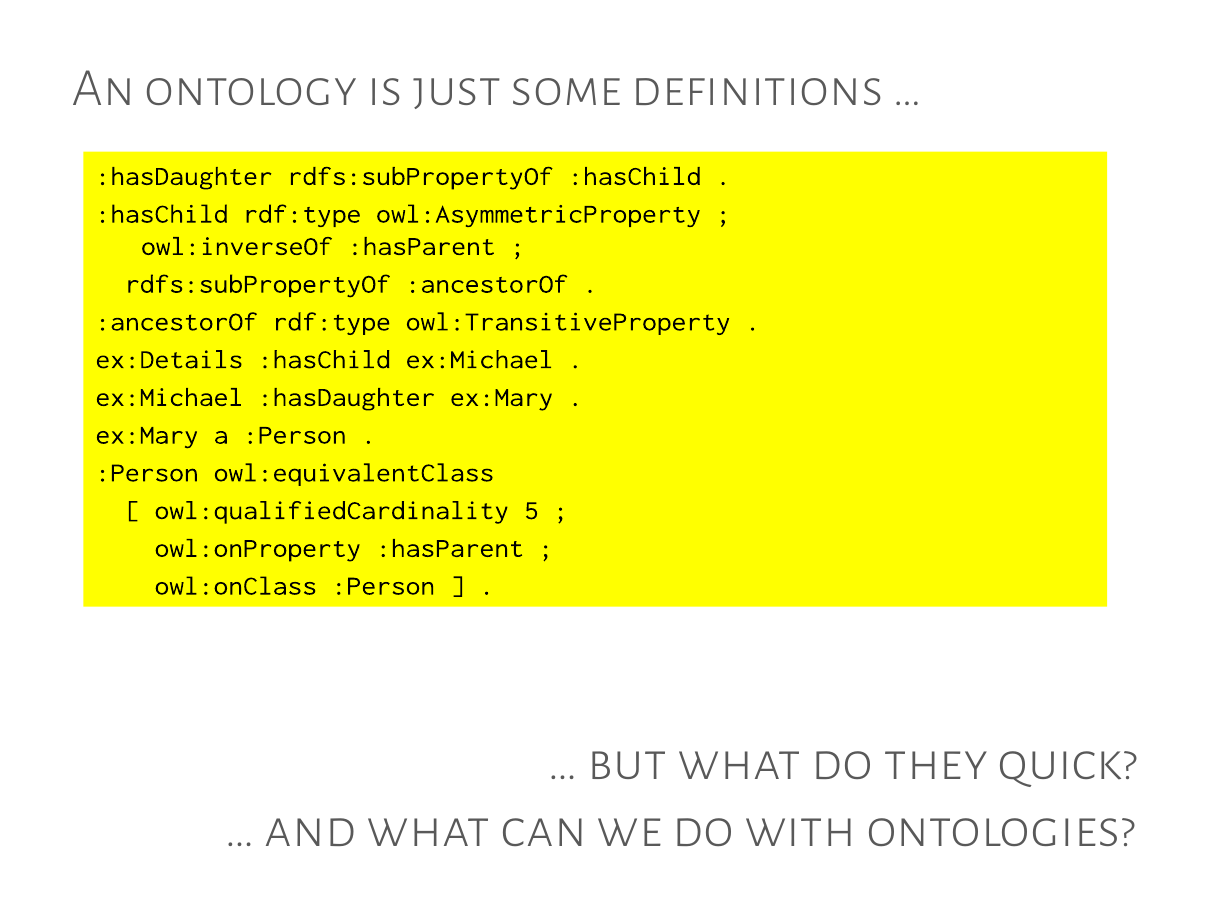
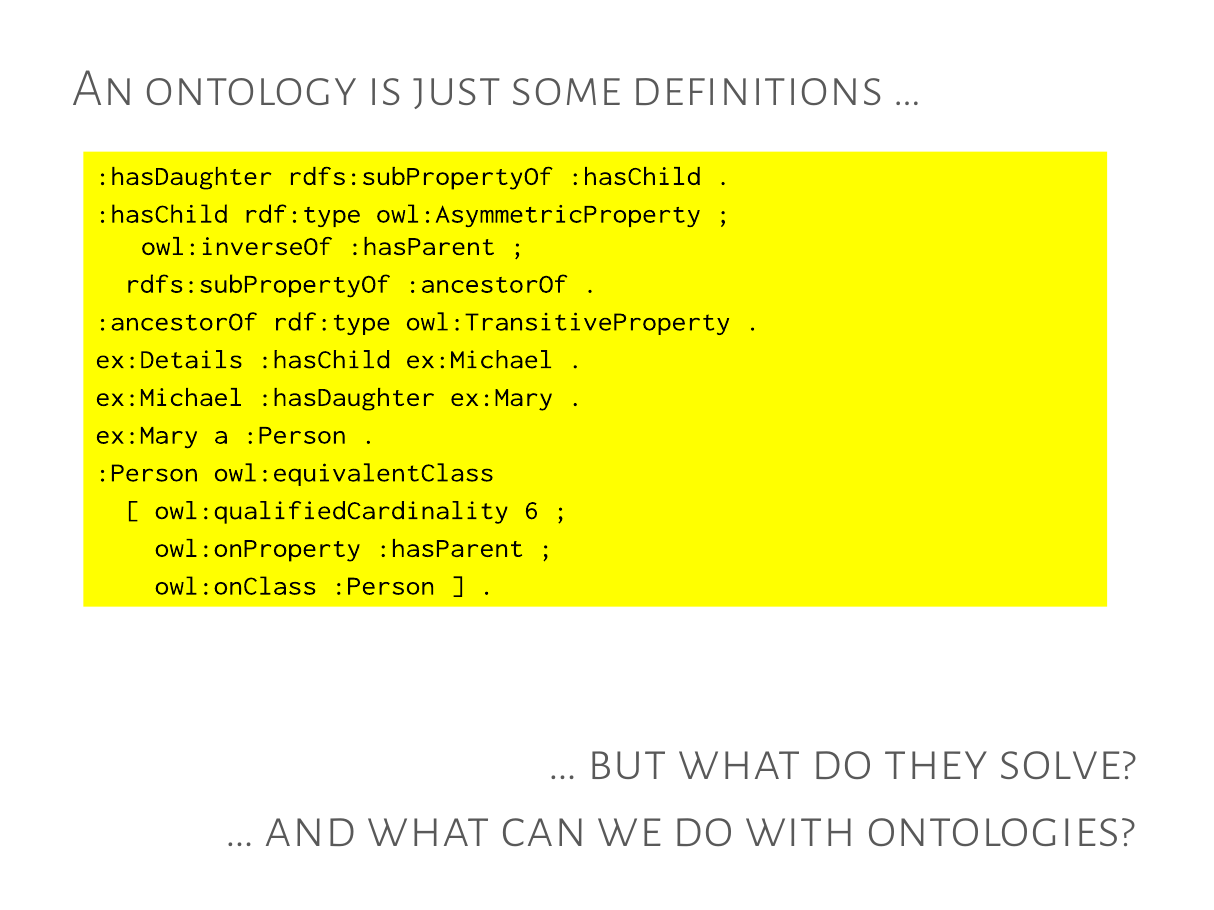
5: 5 -> 6
quick: quick -> solve
